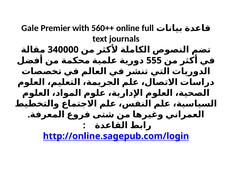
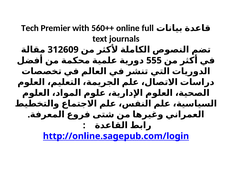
Gale: Gale -> Tech
340000: 340000 -> 312609
